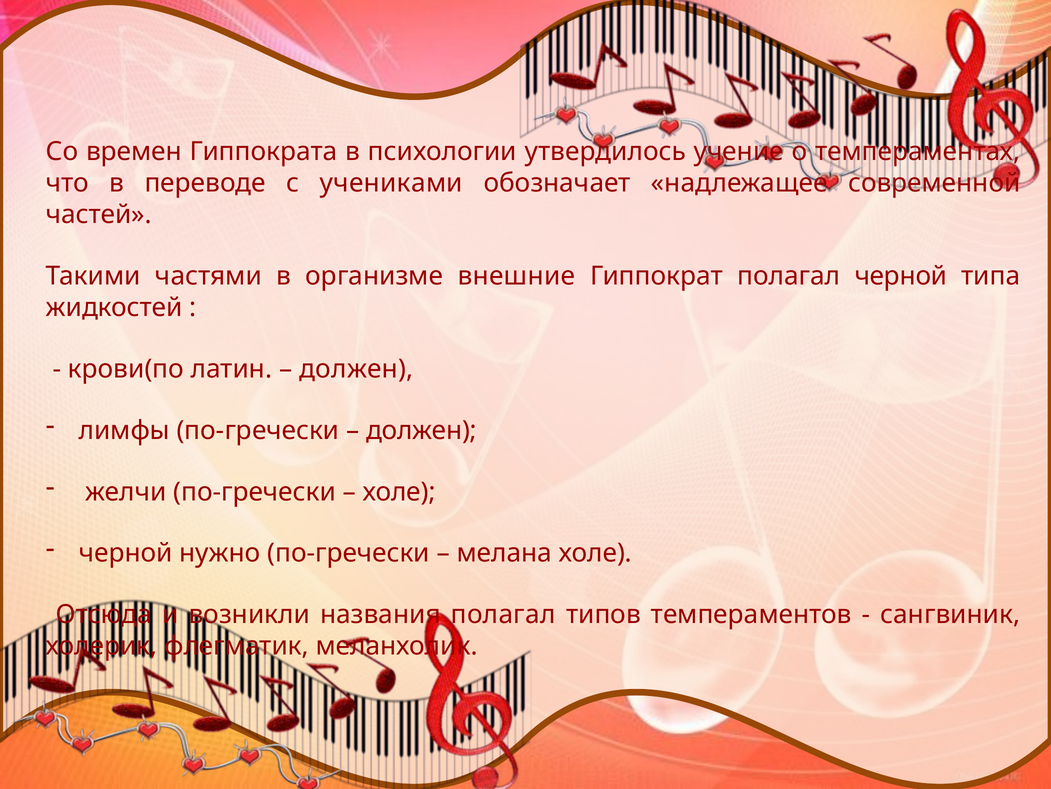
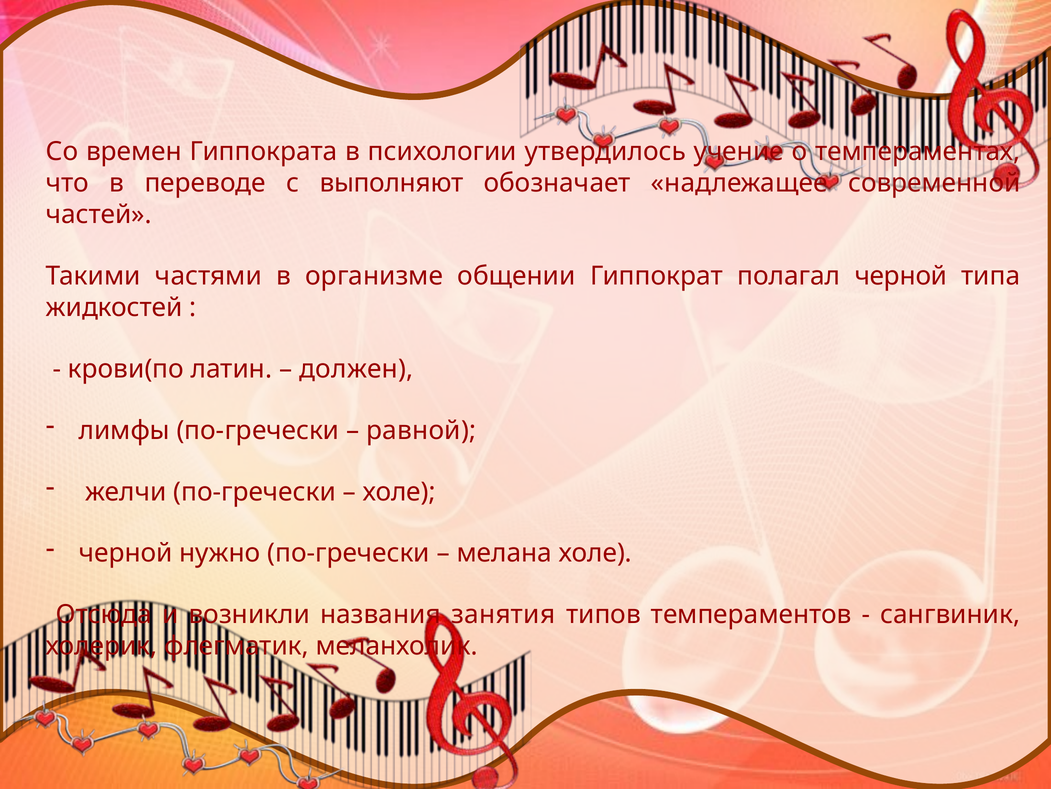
учениками: учениками -> выполняют
внешние: внешние -> общении
должен at (421, 430): должен -> равной
названия полагал: полагал -> занятия
